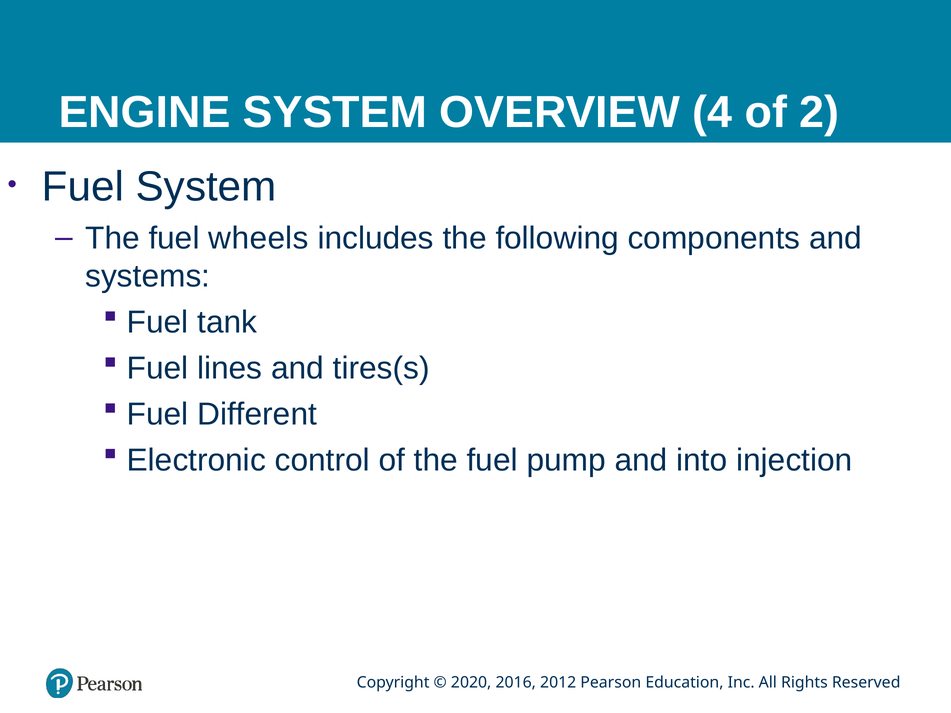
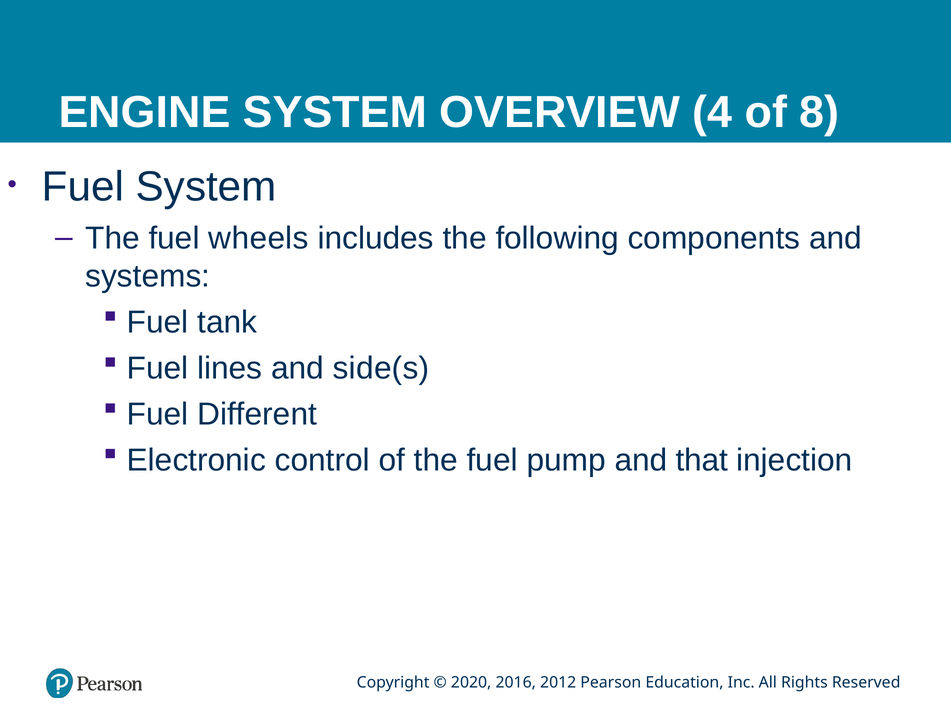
2: 2 -> 8
tires(s: tires(s -> side(s
into: into -> that
